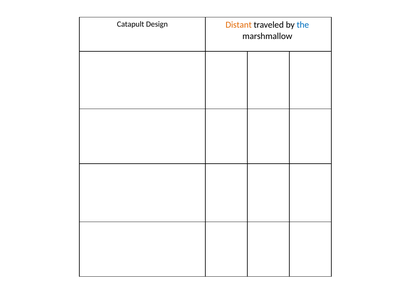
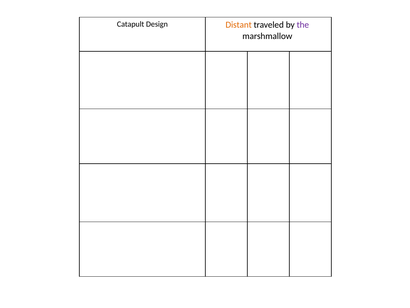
the colour: blue -> purple
